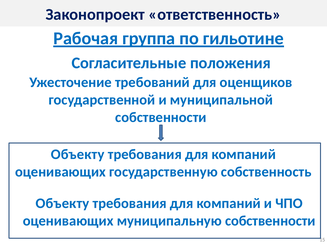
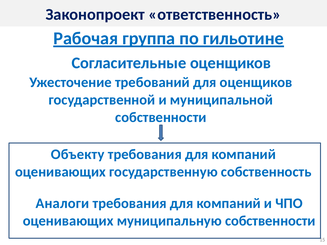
Согласительные положения: положения -> оценщиков
Объекту at (62, 203): Объекту -> Аналоги
